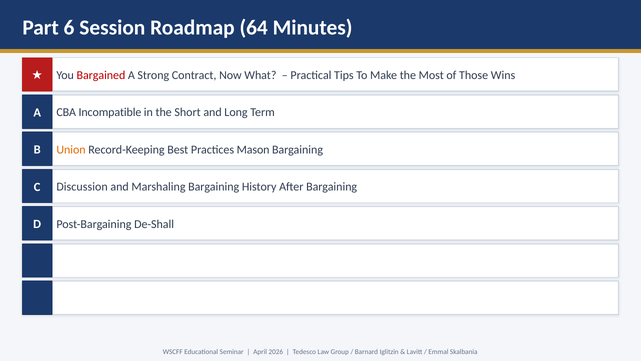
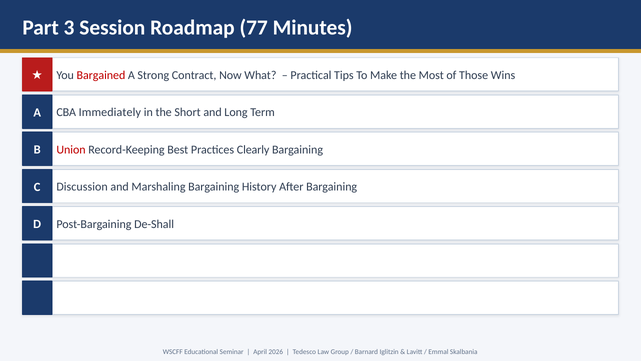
6: 6 -> 3
64: 64 -> 77
Incompatible: Incompatible -> Immediately
Union colour: orange -> red
Mason: Mason -> Clearly
